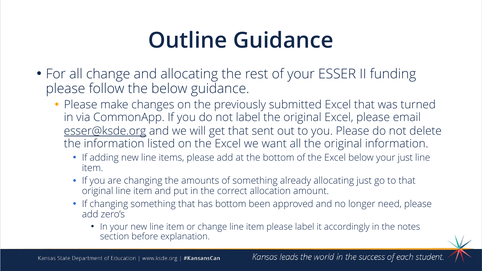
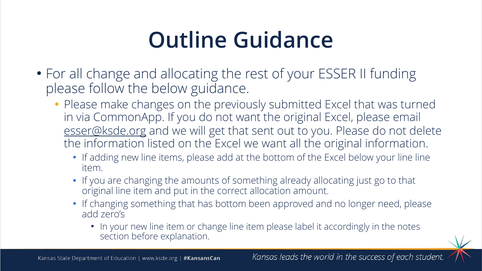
not label: label -> want
your just: just -> line
